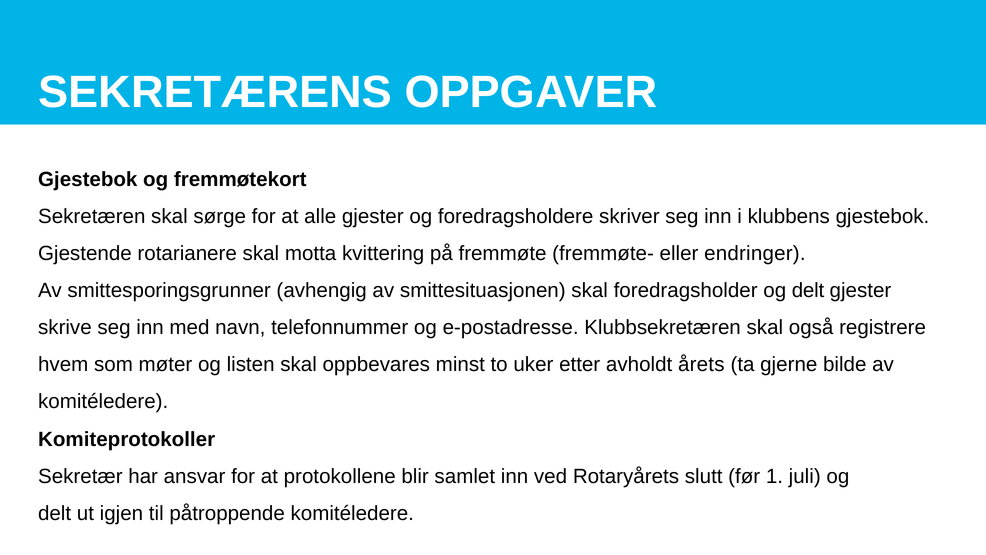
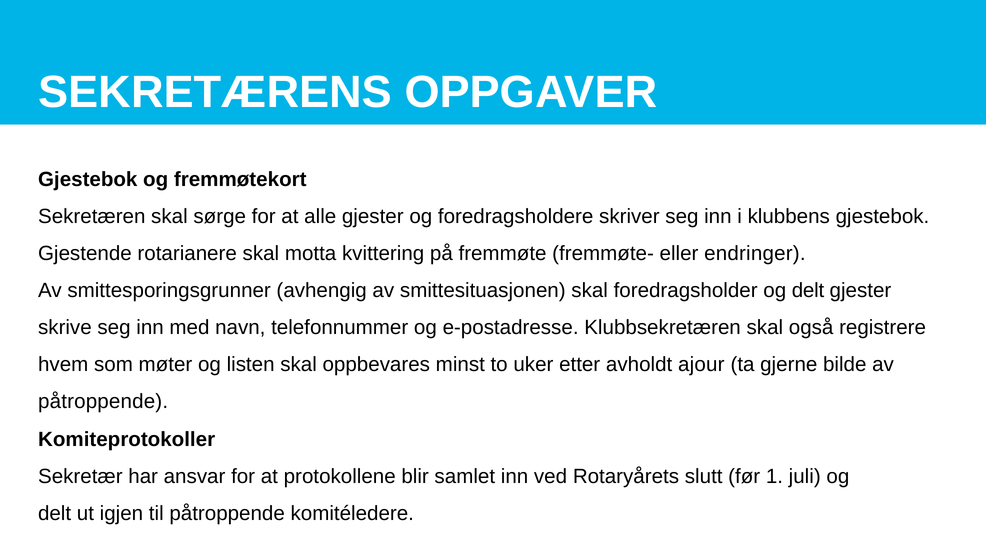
årets: årets -> ajour
komitéledere at (103, 401): komitéledere -> påtroppende
